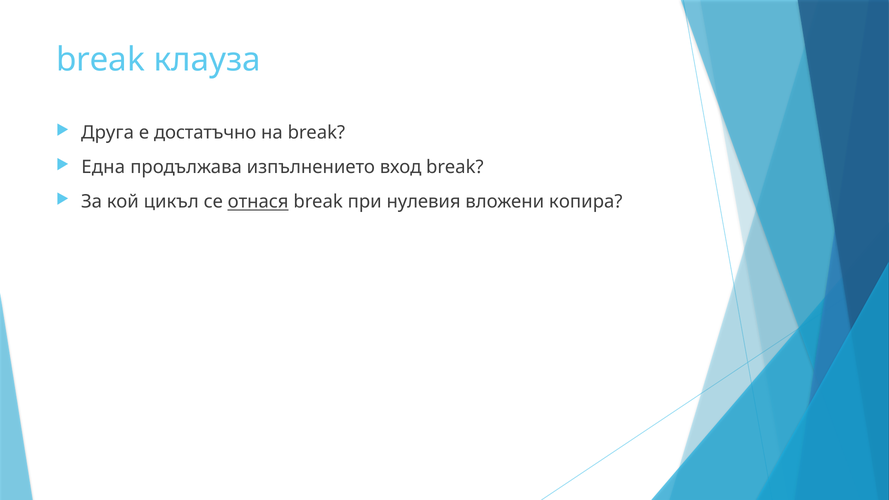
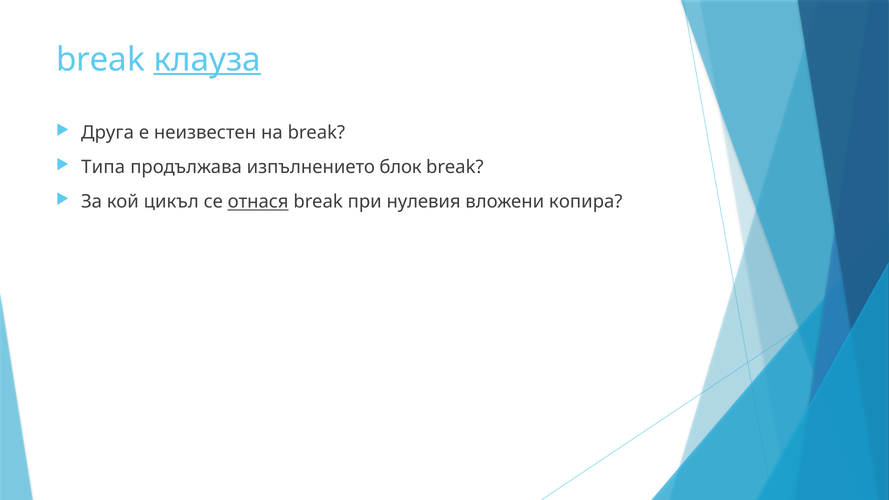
клауза underline: none -> present
достатъчно: достатъчно -> неизвестен
Една: Една -> Типа
вход: вход -> блок
